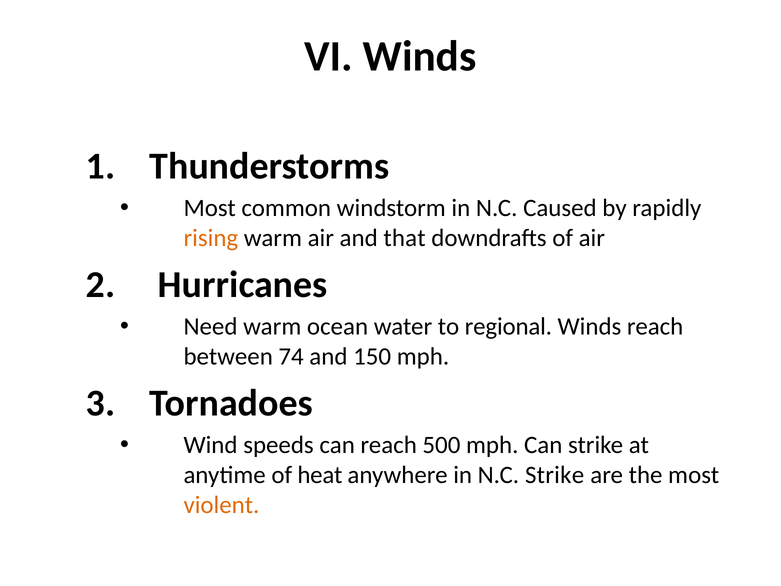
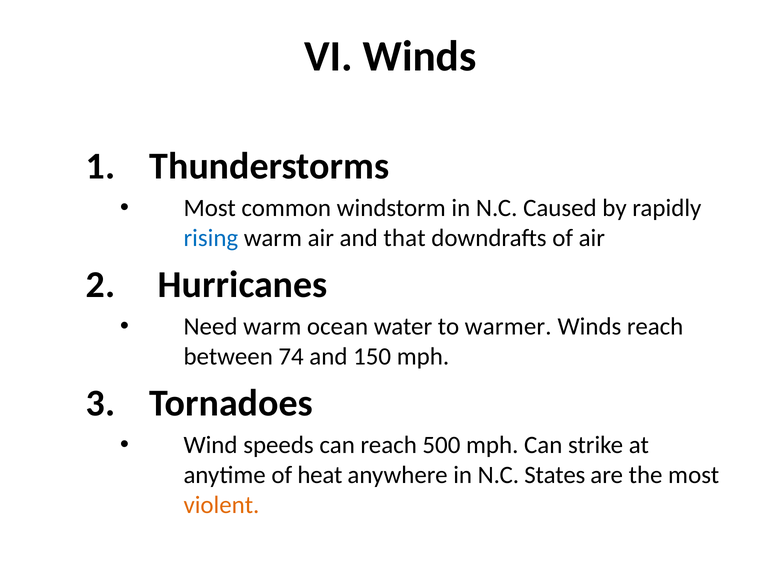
rising colour: orange -> blue
regional: regional -> warmer
N.C Strike: Strike -> States
